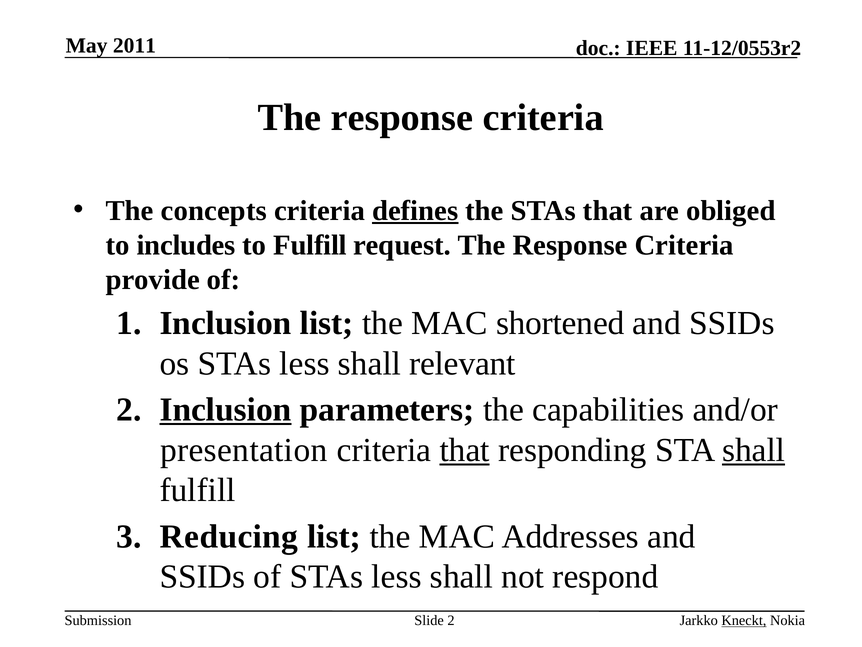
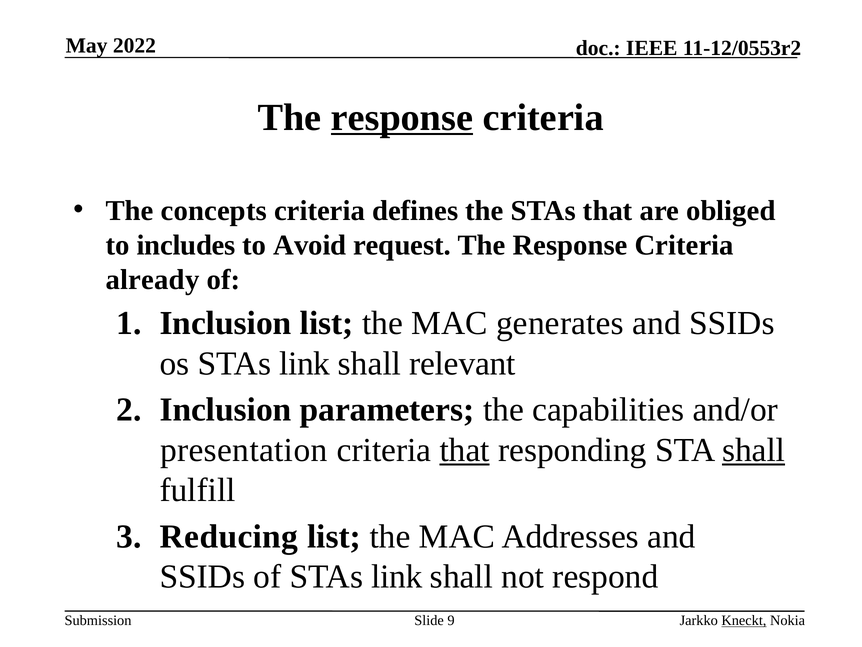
2011: 2011 -> 2022
response at (402, 118) underline: none -> present
defines underline: present -> none
to Fulfill: Fulfill -> Avoid
provide: provide -> already
shortened: shortened -> generates
os STAs less: less -> link
Inclusion at (225, 409) underline: present -> none
of STAs less: less -> link
Slide 2: 2 -> 9
